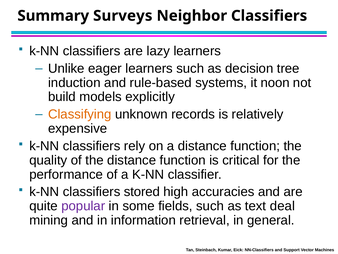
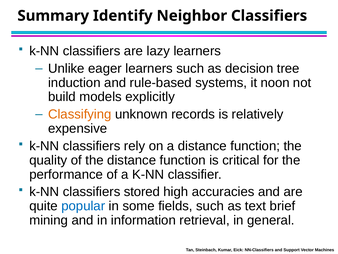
Surveys: Surveys -> Identify
popular colour: purple -> blue
deal: deal -> brief
